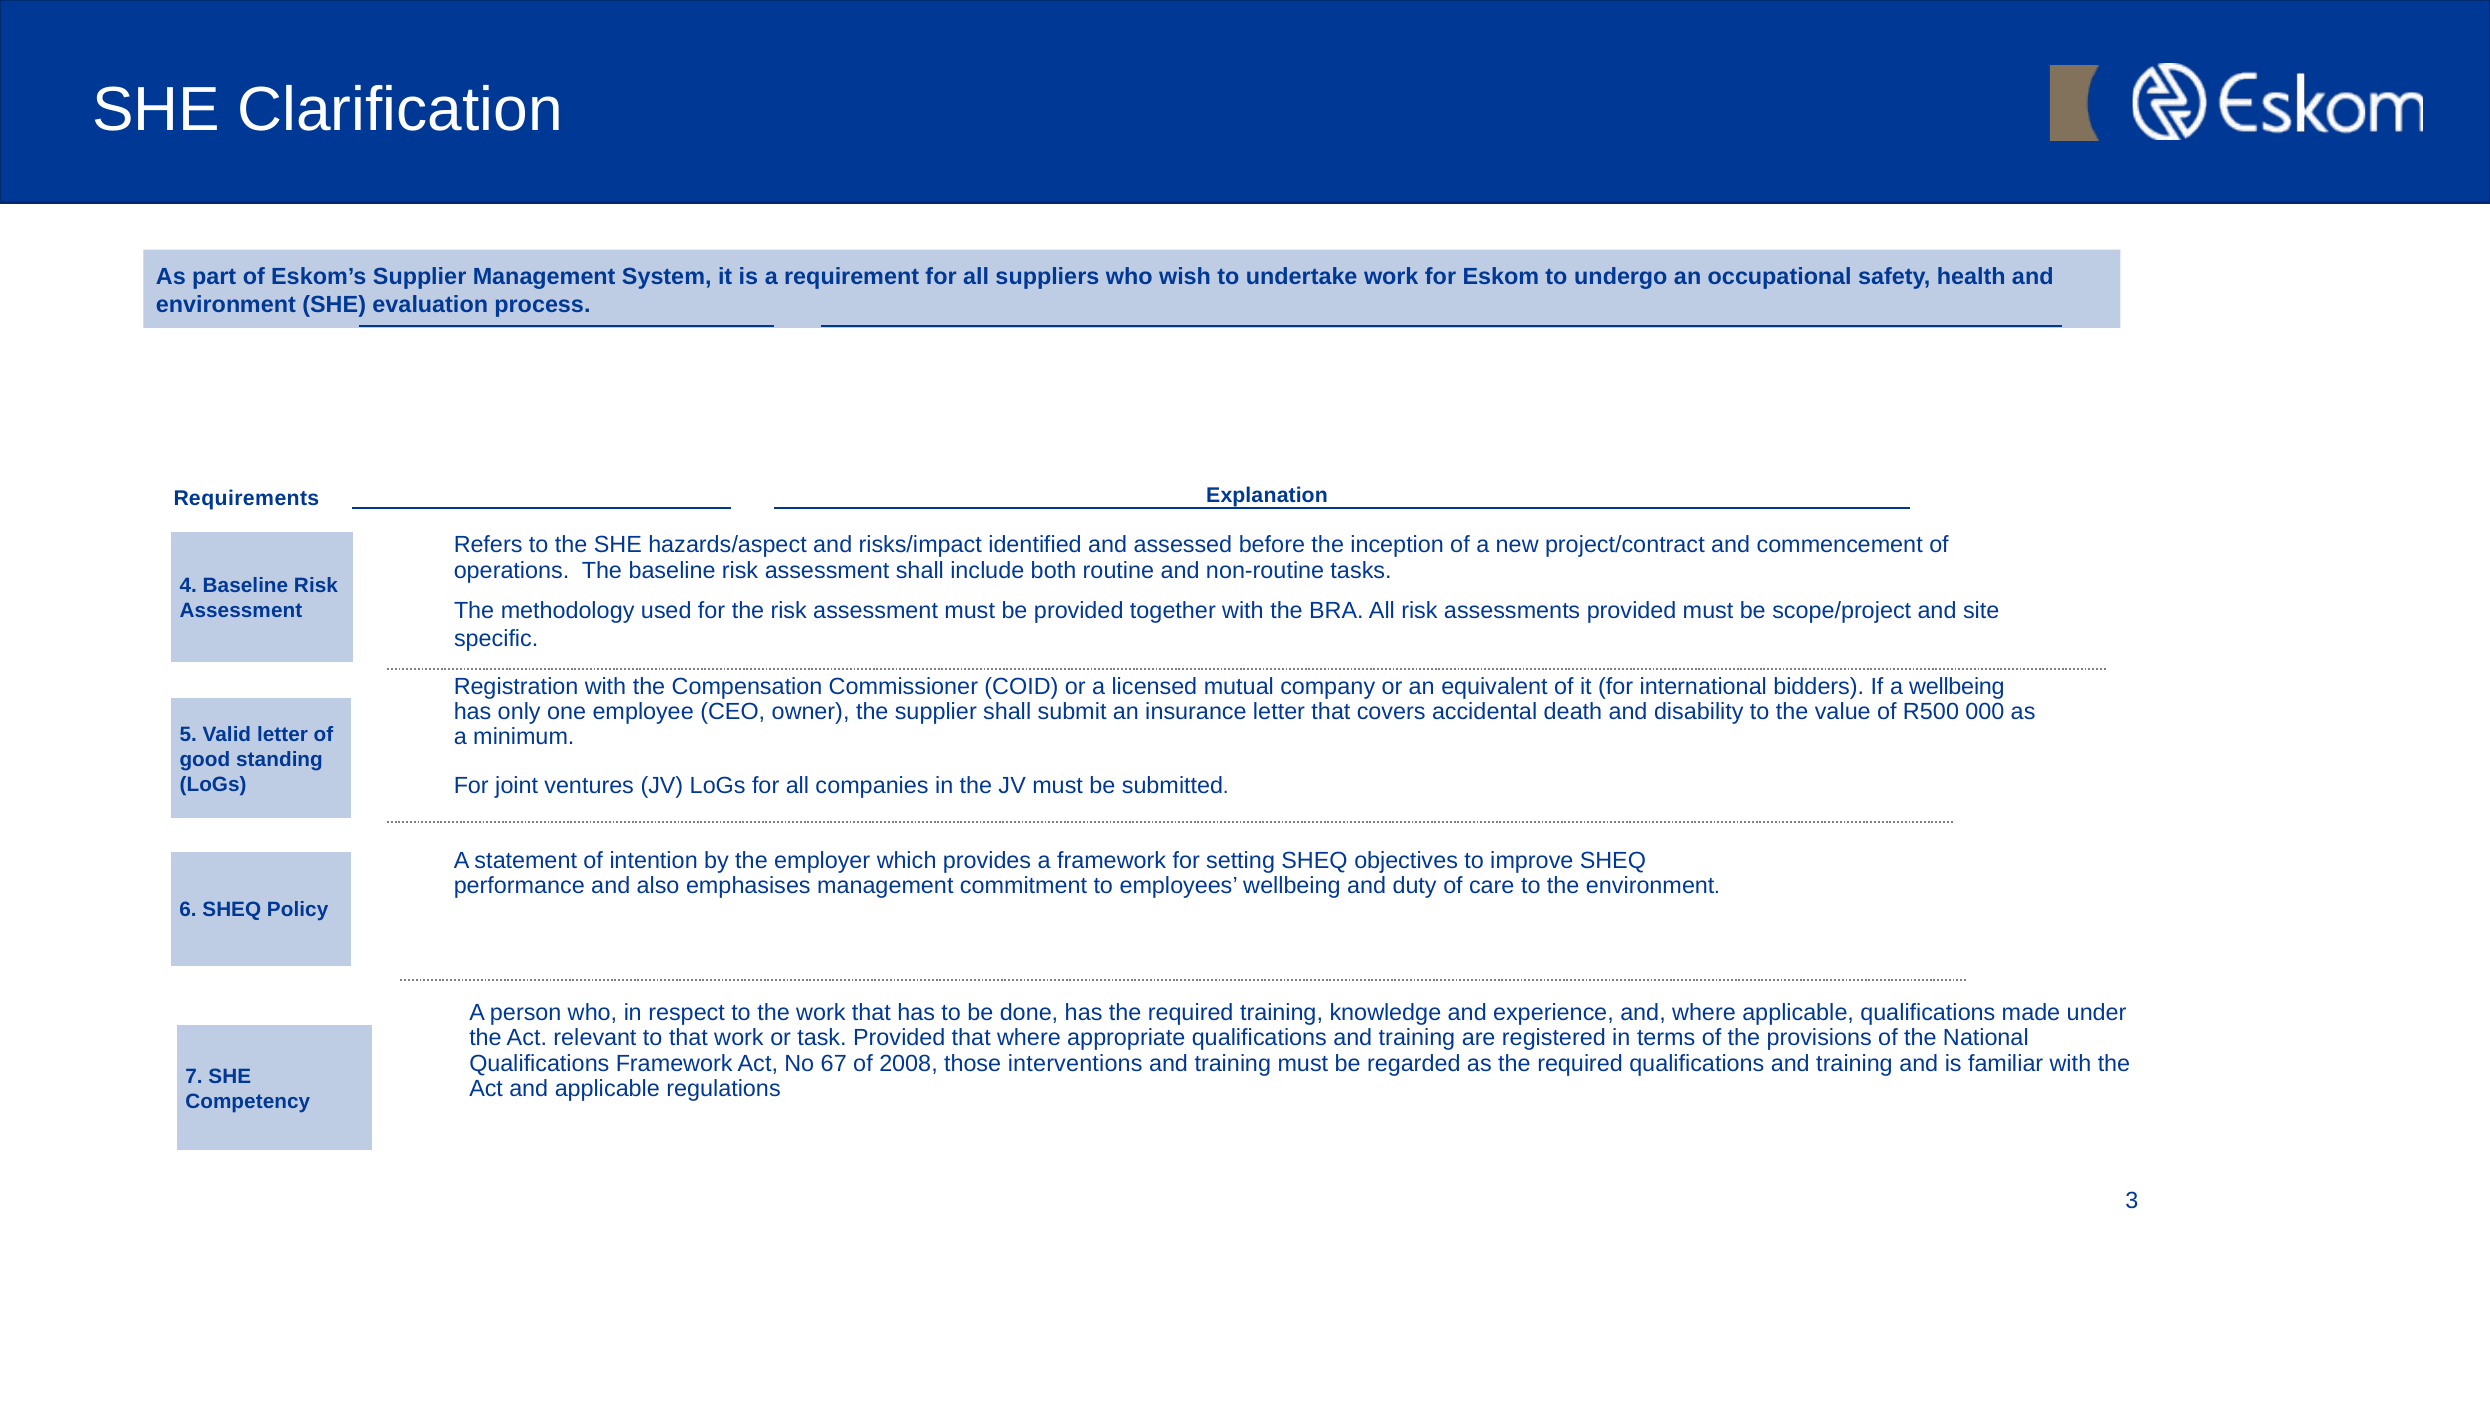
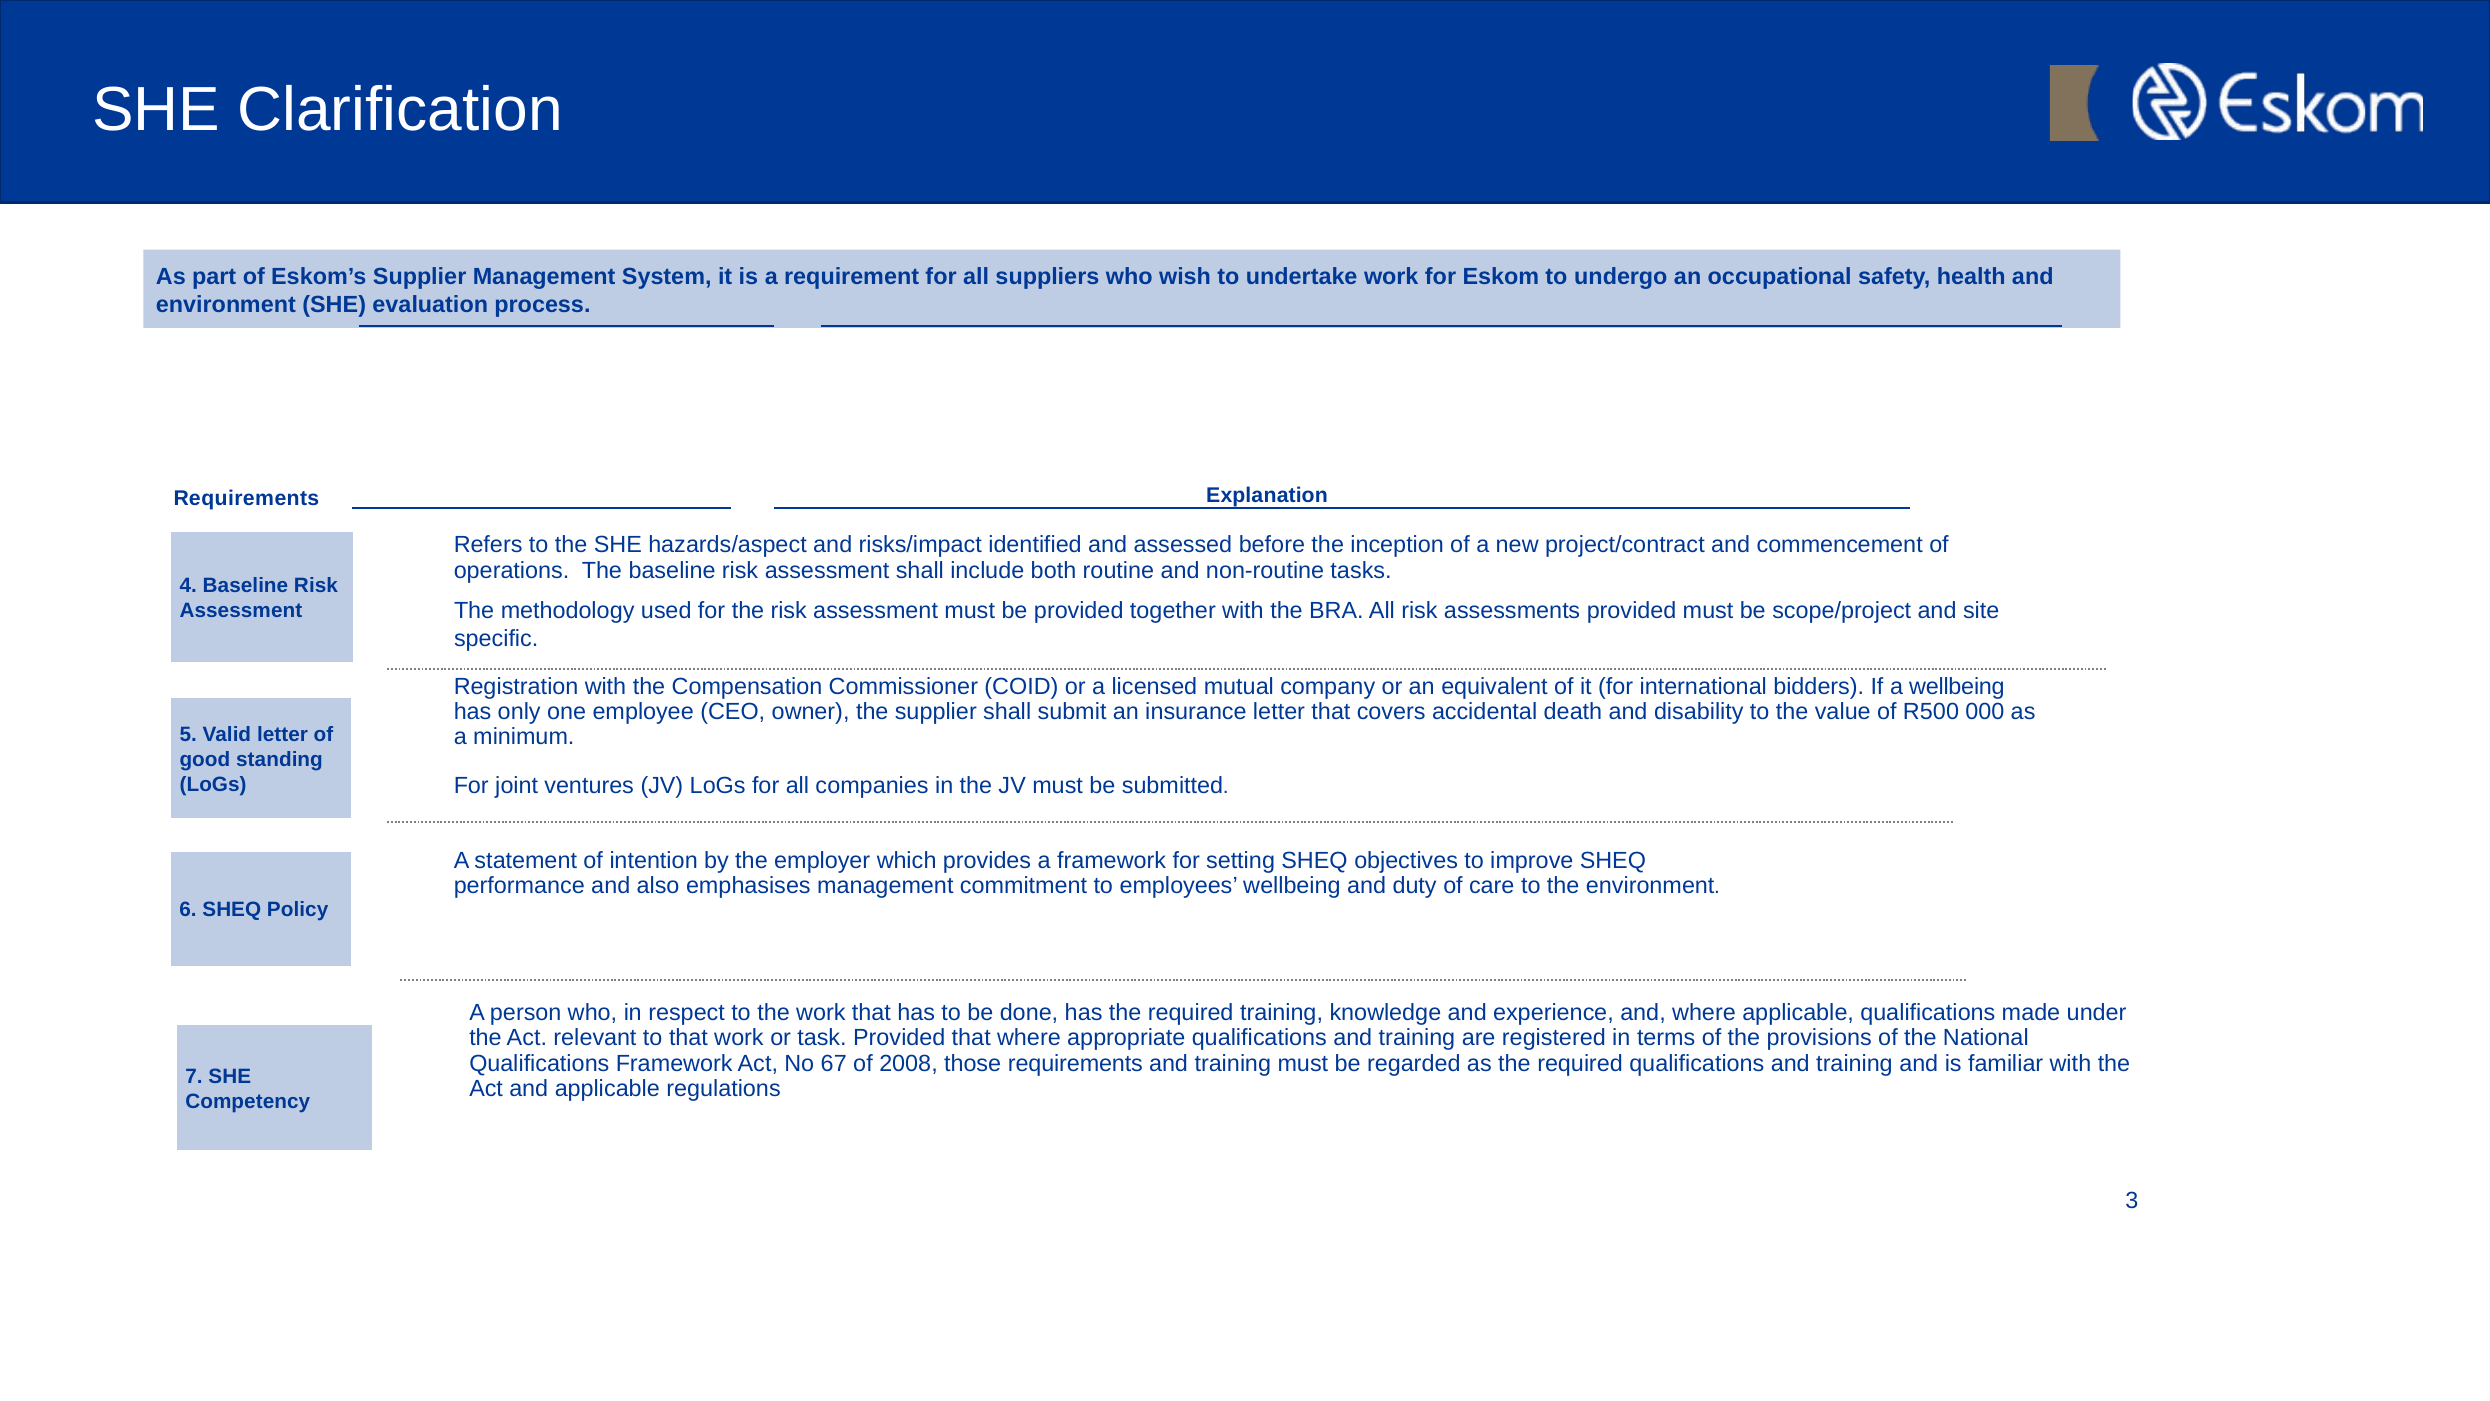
those interventions: interventions -> requirements
